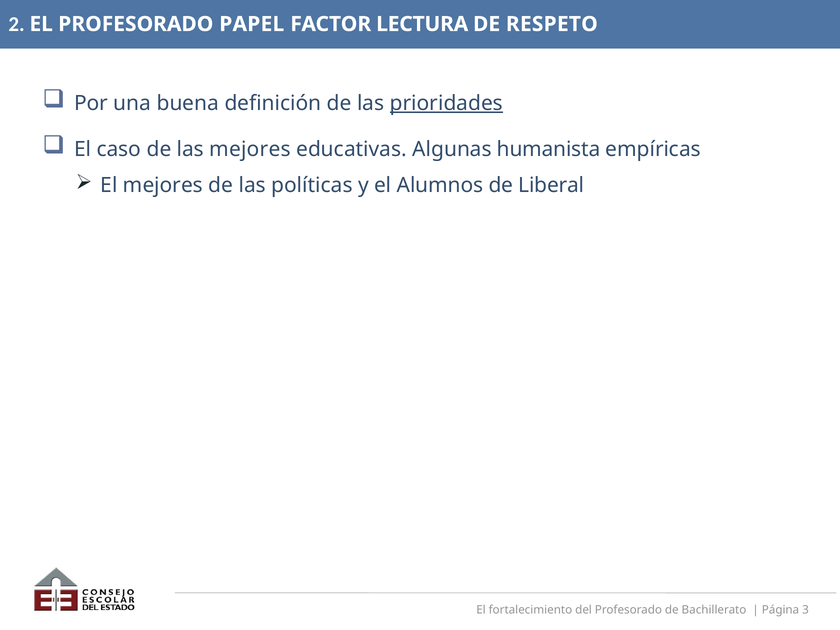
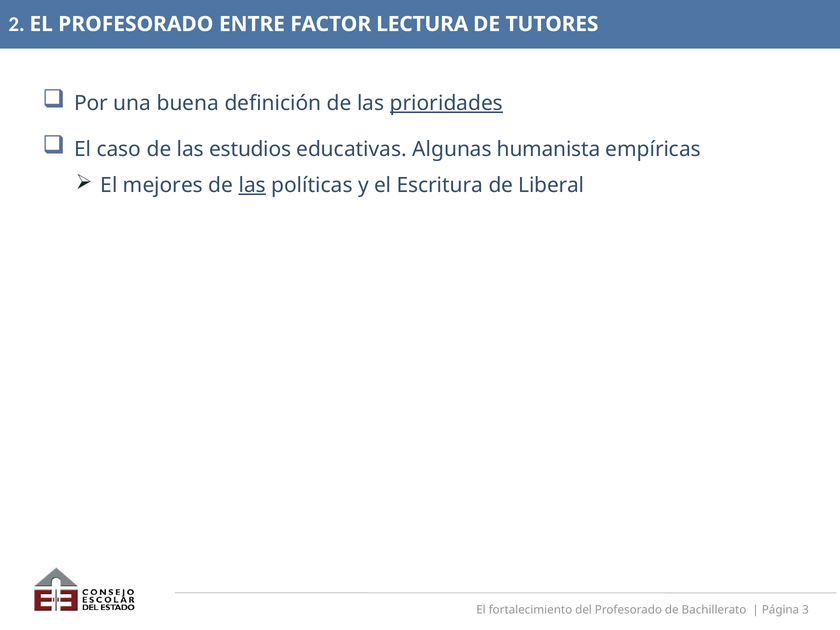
PAPEL: PAPEL -> ENTRE
RESPETO: RESPETO -> TUTORES
las mejores: mejores -> estudios
las at (252, 185) underline: none -> present
Alumnos: Alumnos -> Escritura
